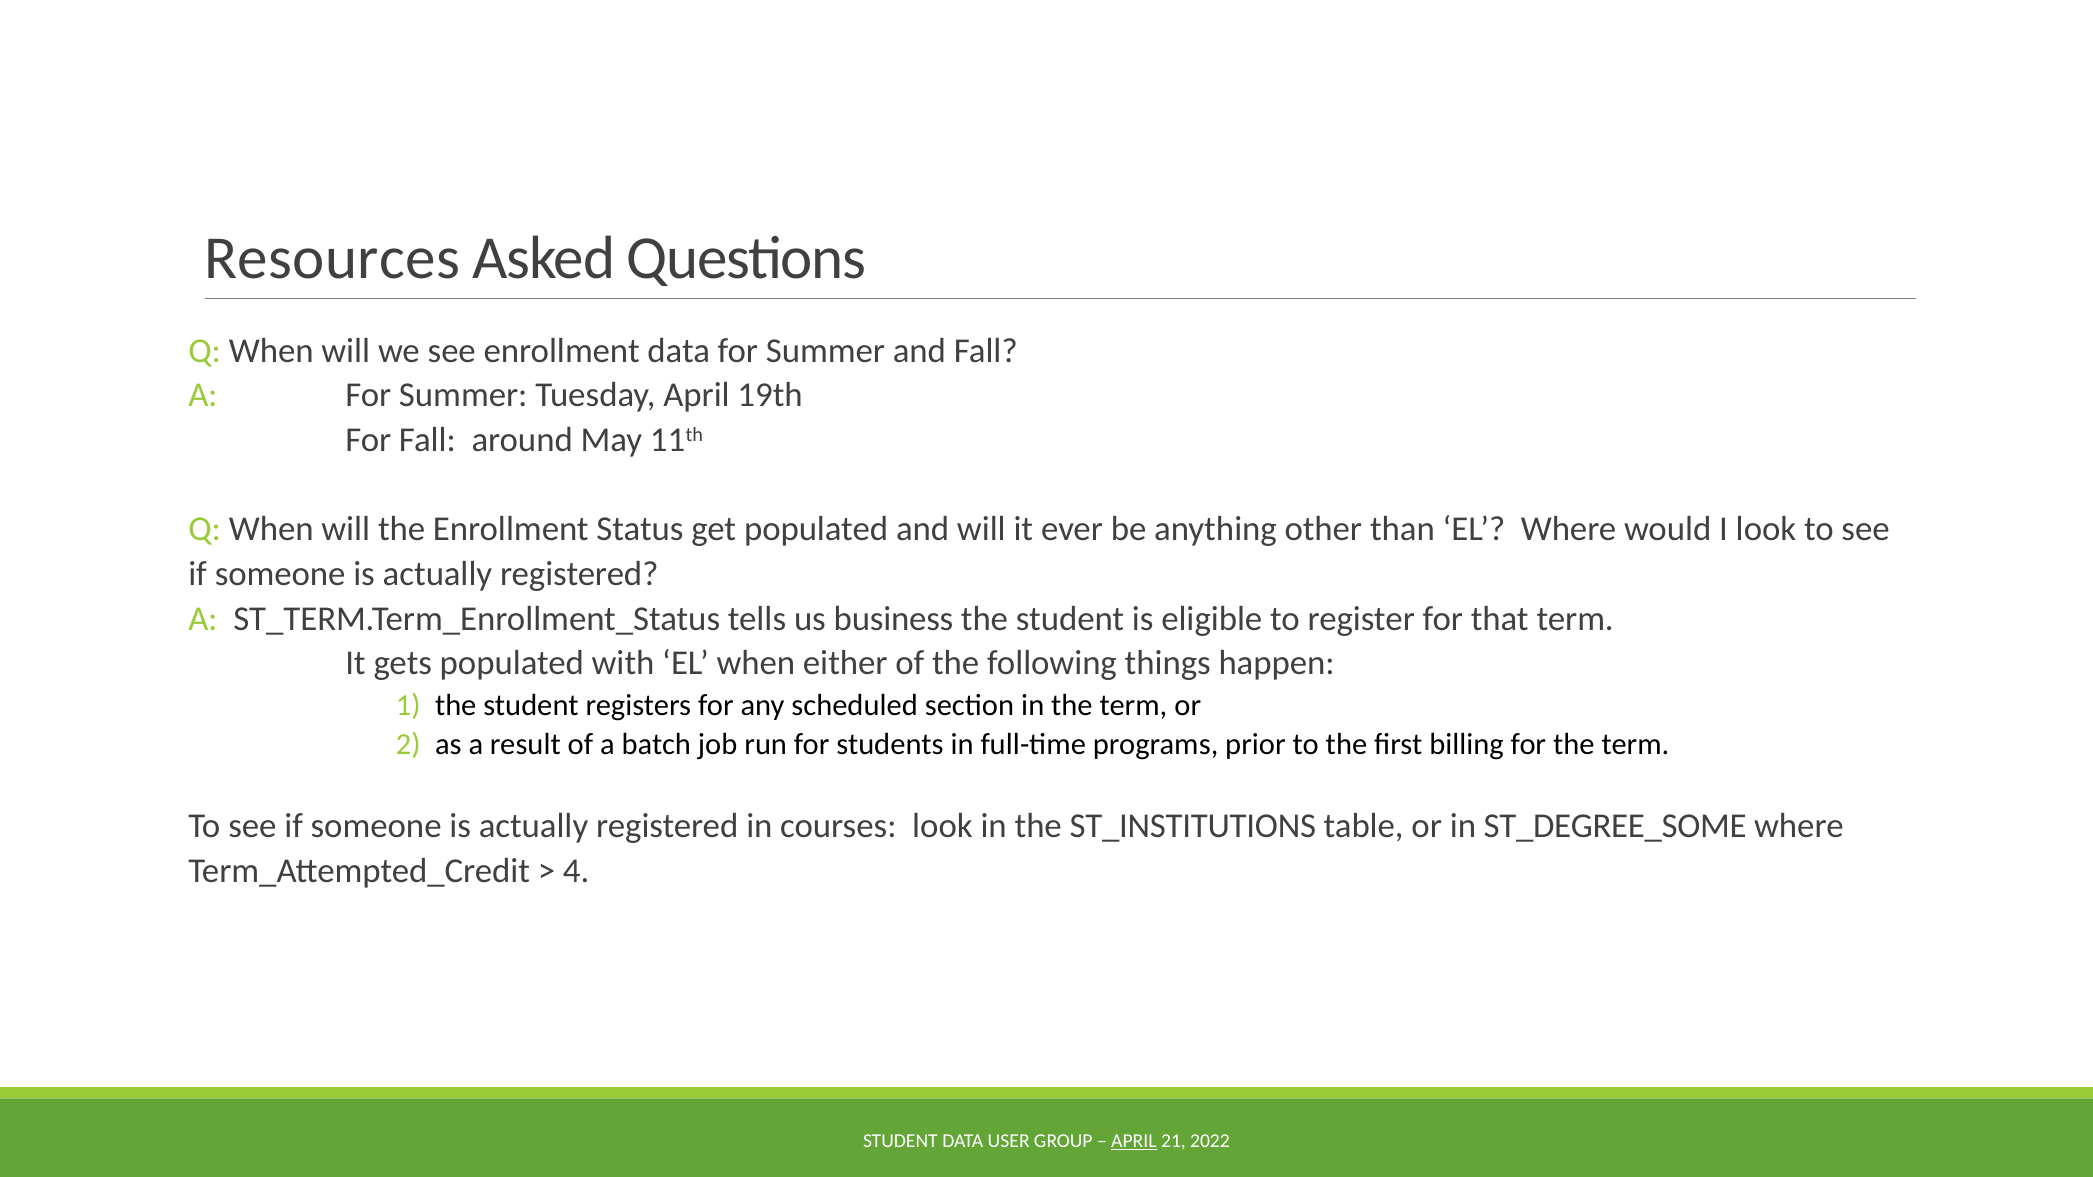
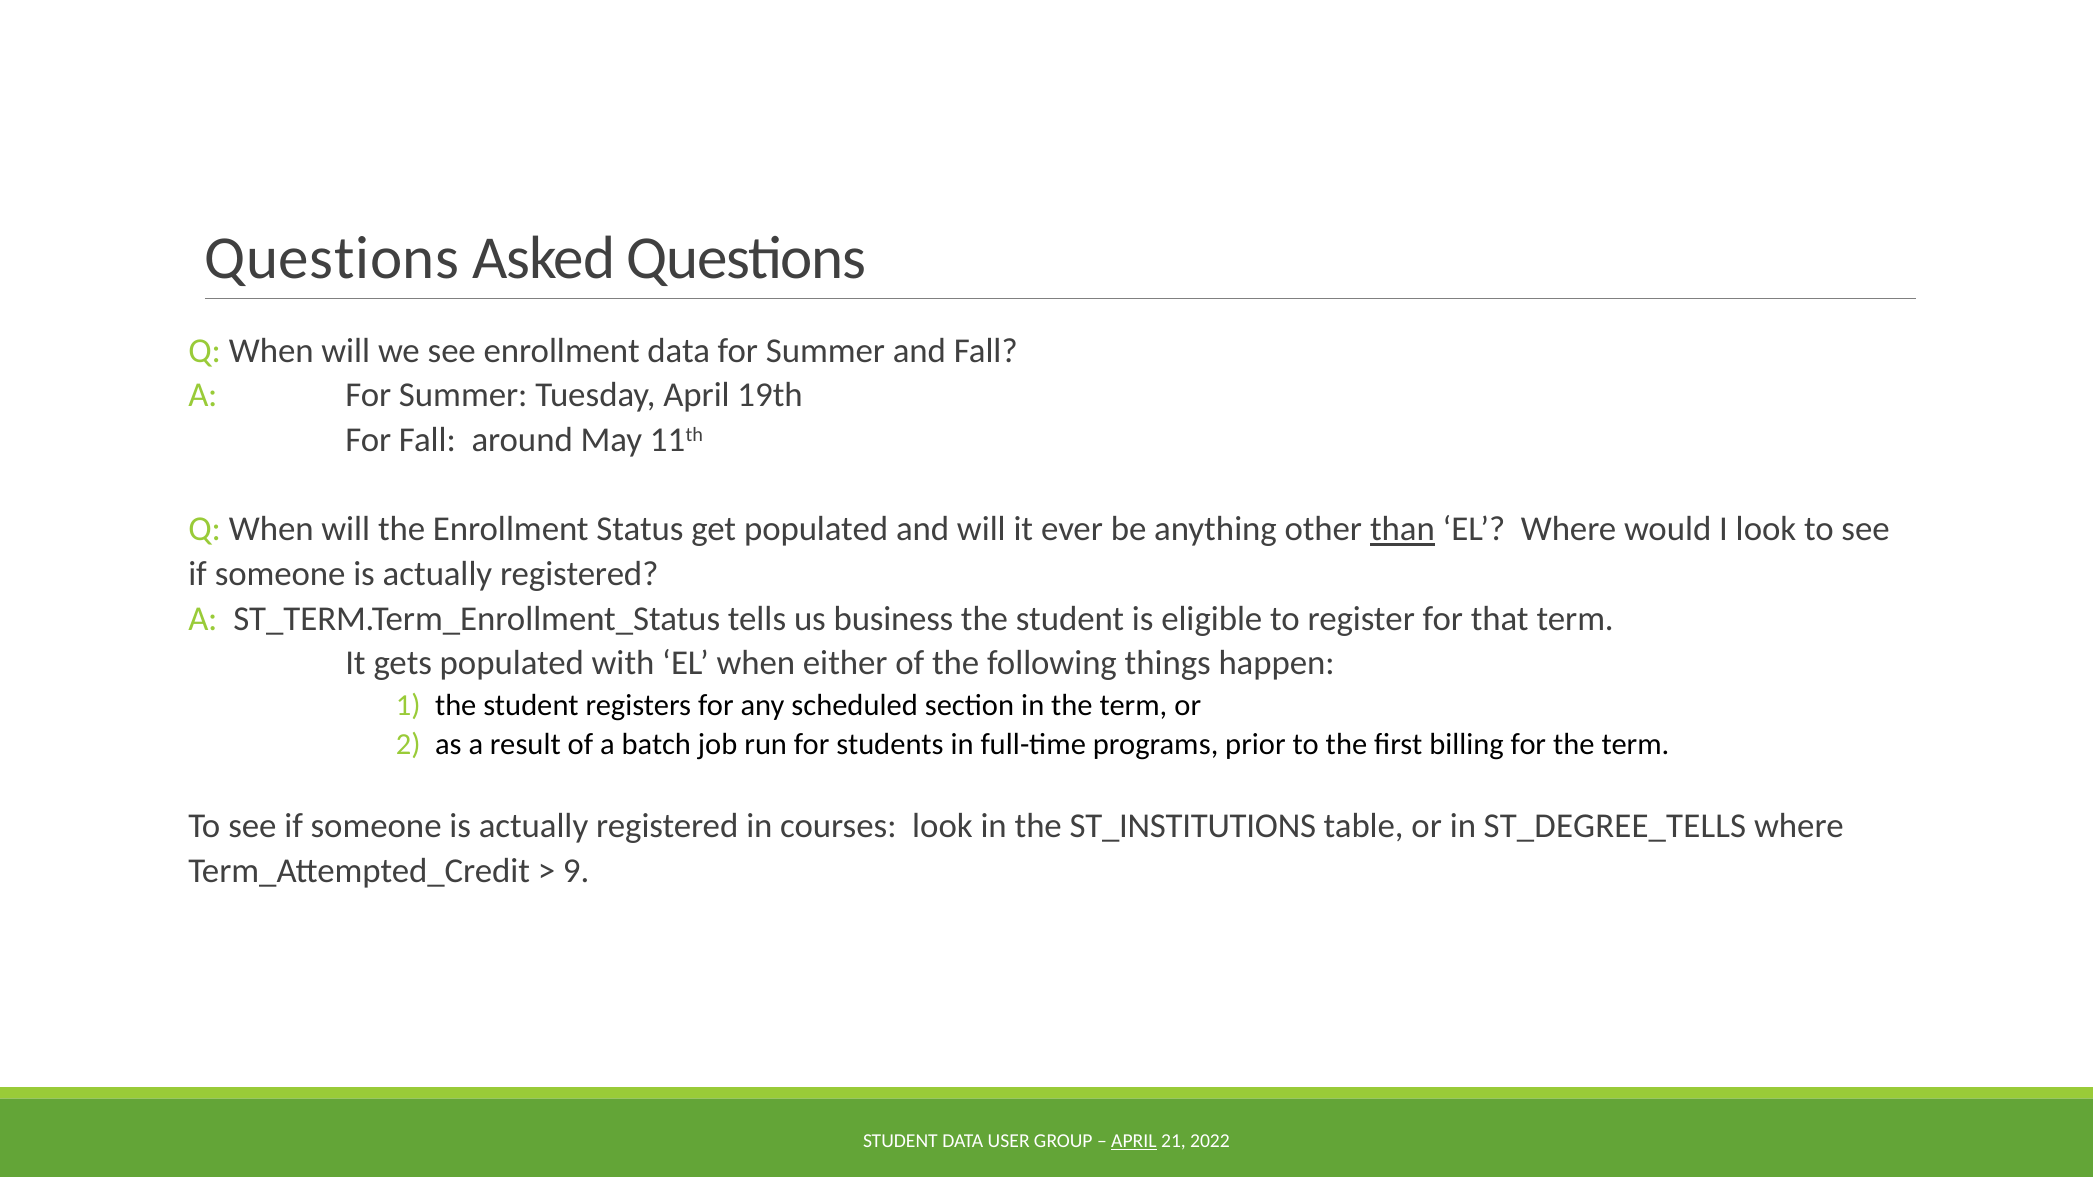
Resources at (332, 258): Resources -> Questions
than underline: none -> present
ST_DEGREE_SOME: ST_DEGREE_SOME -> ST_DEGREE_TELLS
4: 4 -> 9
